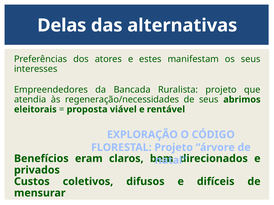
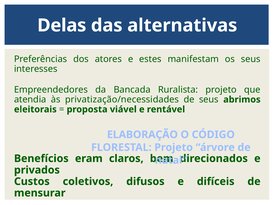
regeneração/necessidades: regeneração/necessidades -> privatização/necessidades
EXPLORAÇÃO: EXPLORAÇÃO -> ELABORAÇÃO
